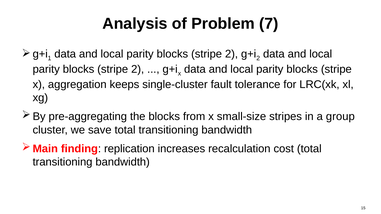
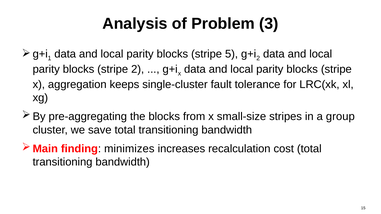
7: 7 -> 3
2 at (232, 54): 2 -> 5
replication: replication -> minimizes
